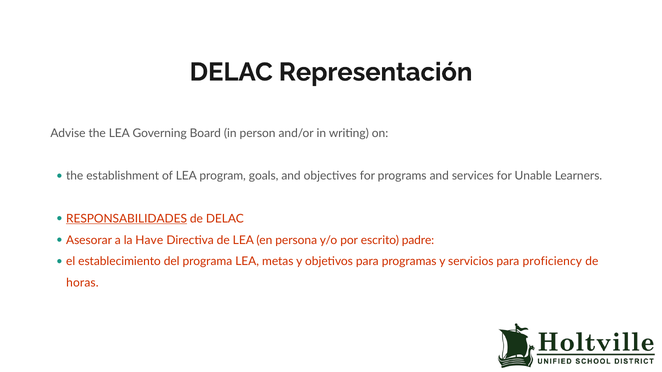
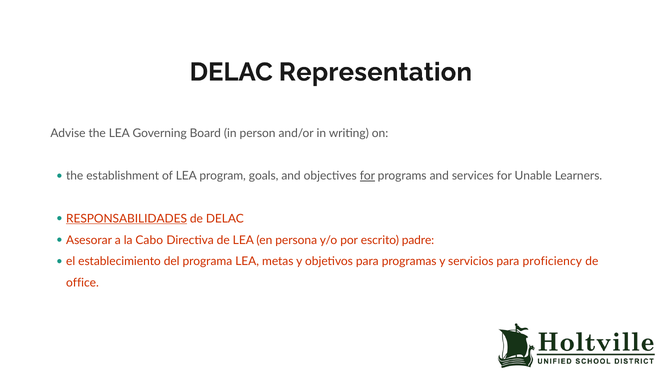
Representación: Representación -> Representation
for at (367, 176) underline: none -> present
Have: Have -> Cabo
horas: horas -> office
